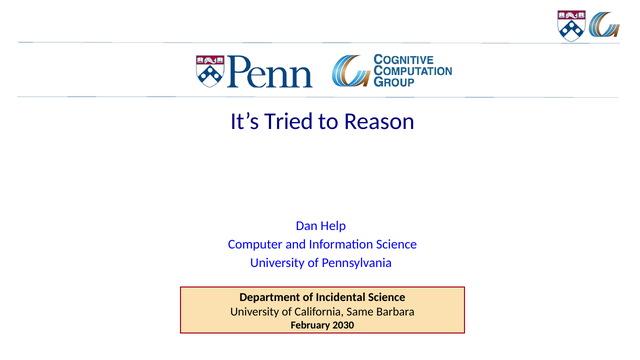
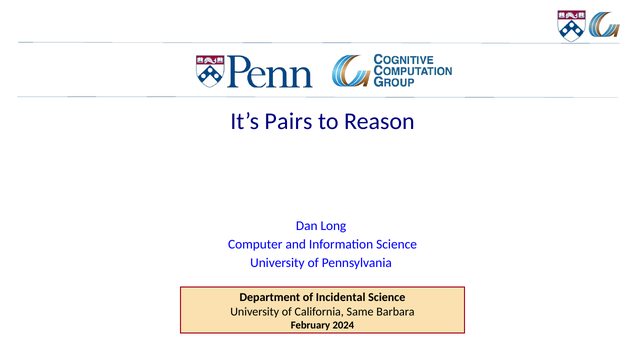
Tried: Tried -> Pairs
Help: Help -> Long
2030: 2030 -> 2024
